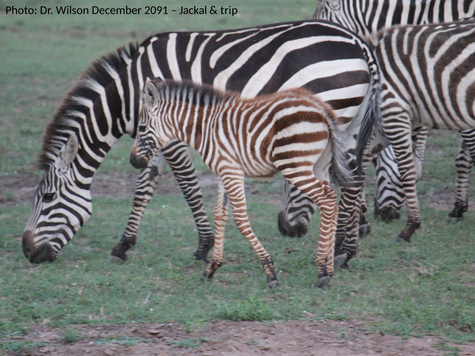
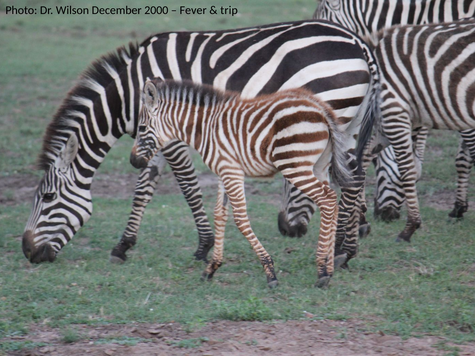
2091: 2091 -> 2000
Jackal: Jackal -> Fever
